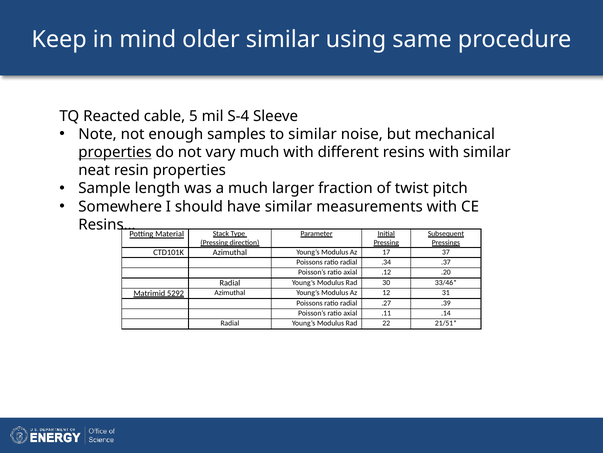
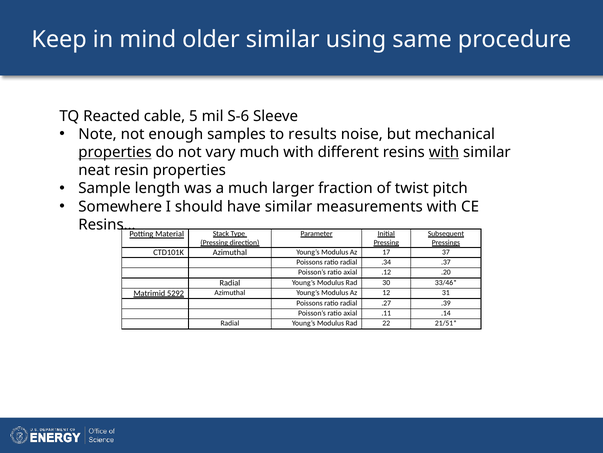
S-4: S-4 -> S-6
to similar: similar -> results
with at (444, 152) underline: none -> present
